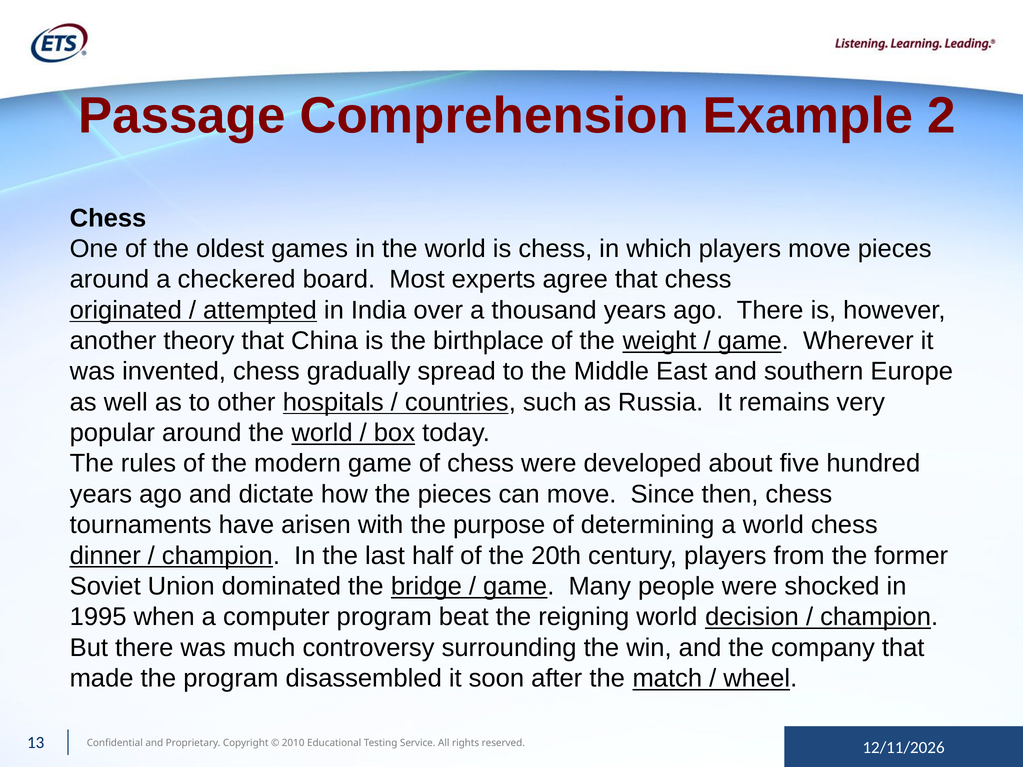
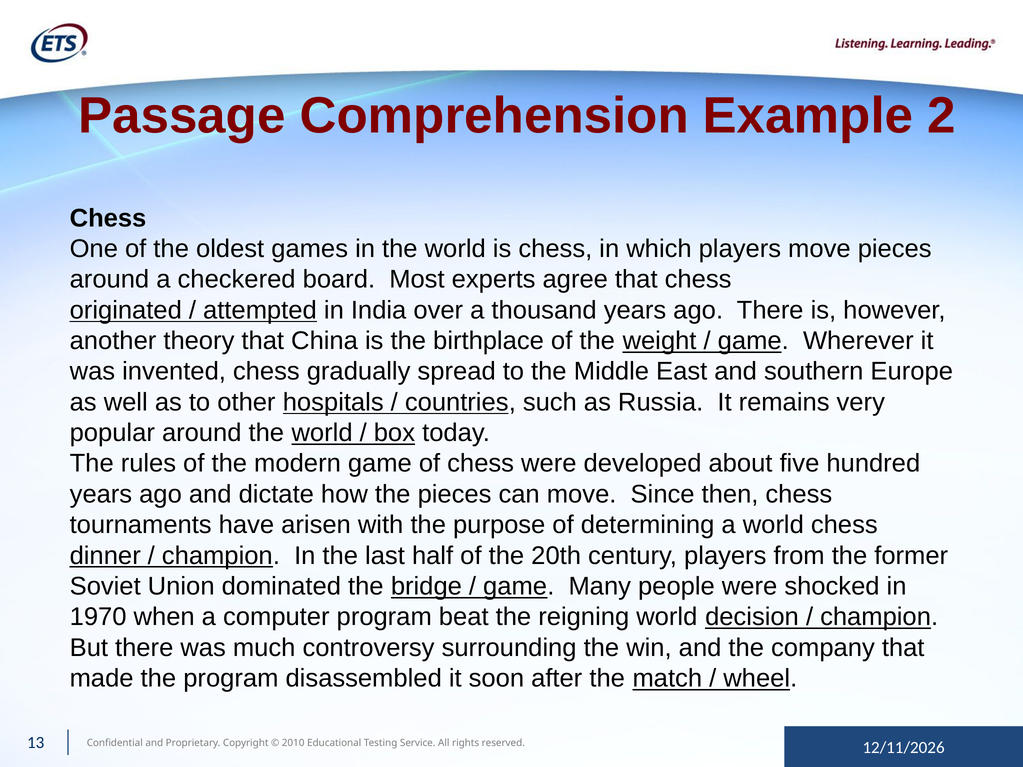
1995: 1995 -> 1970
